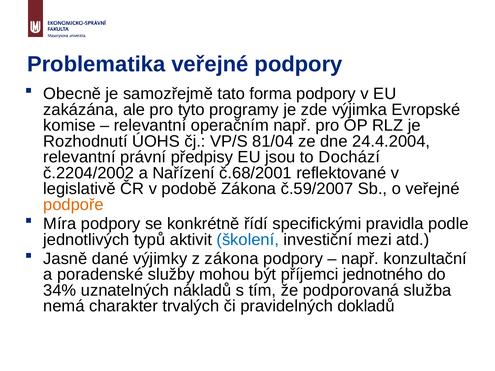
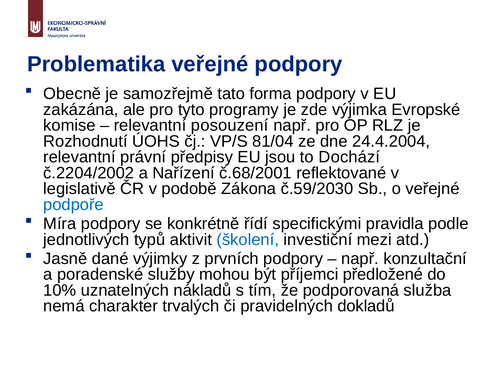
operačním: operačním -> posouzení
č.59/2007: č.59/2007 -> č.59/2030
podpoře colour: orange -> blue
z zákona: zákona -> prvních
jednotného: jednotného -> předložené
34%: 34% -> 10%
